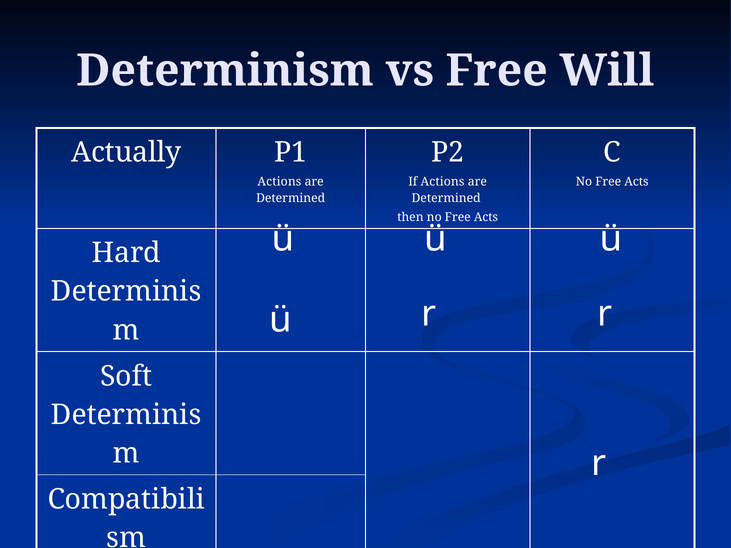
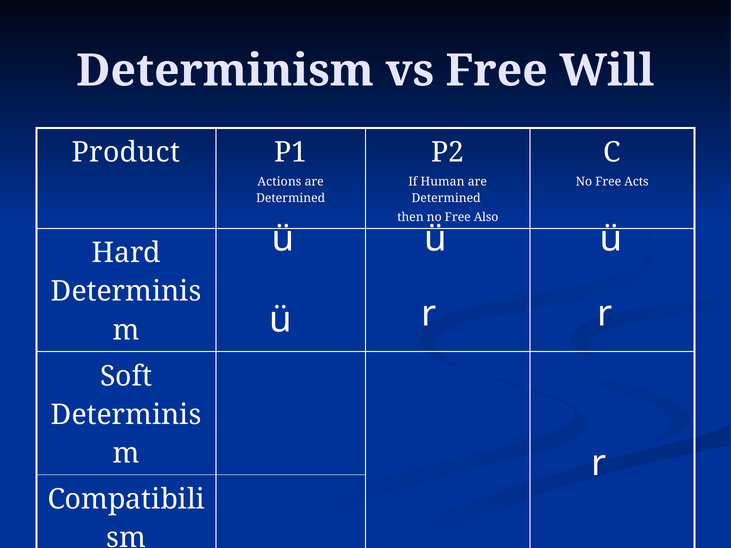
Actually: Actually -> Product
If Actions: Actions -> Human
then no Free Acts: Acts -> Also
